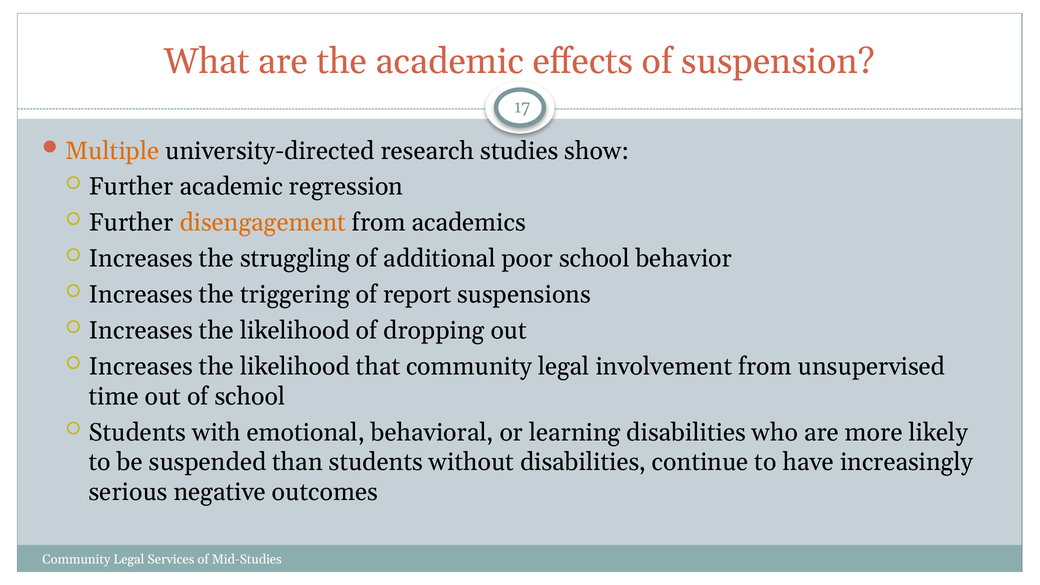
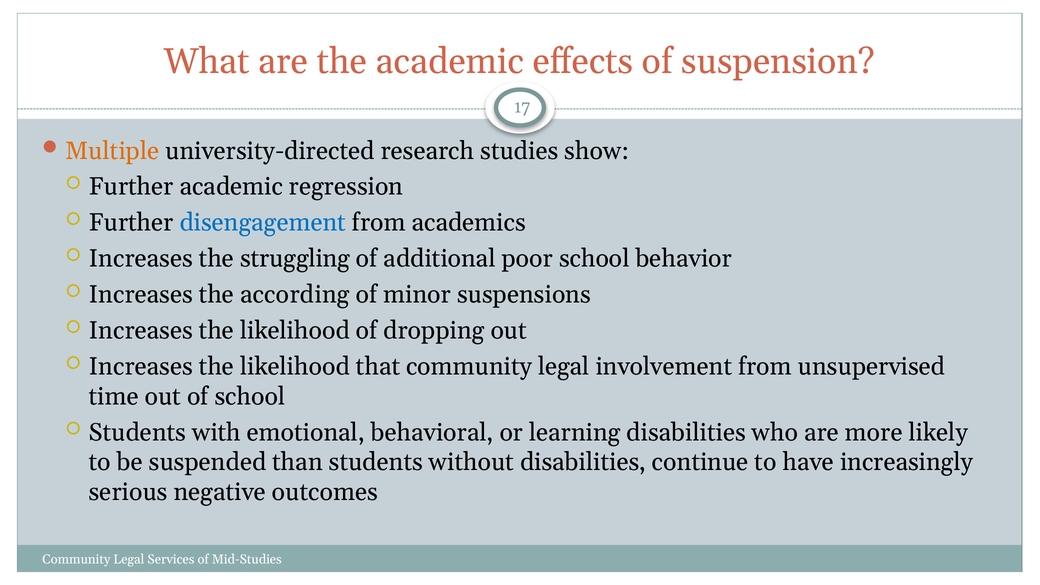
disengagement colour: orange -> blue
triggering: triggering -> according
report: report -> minor
